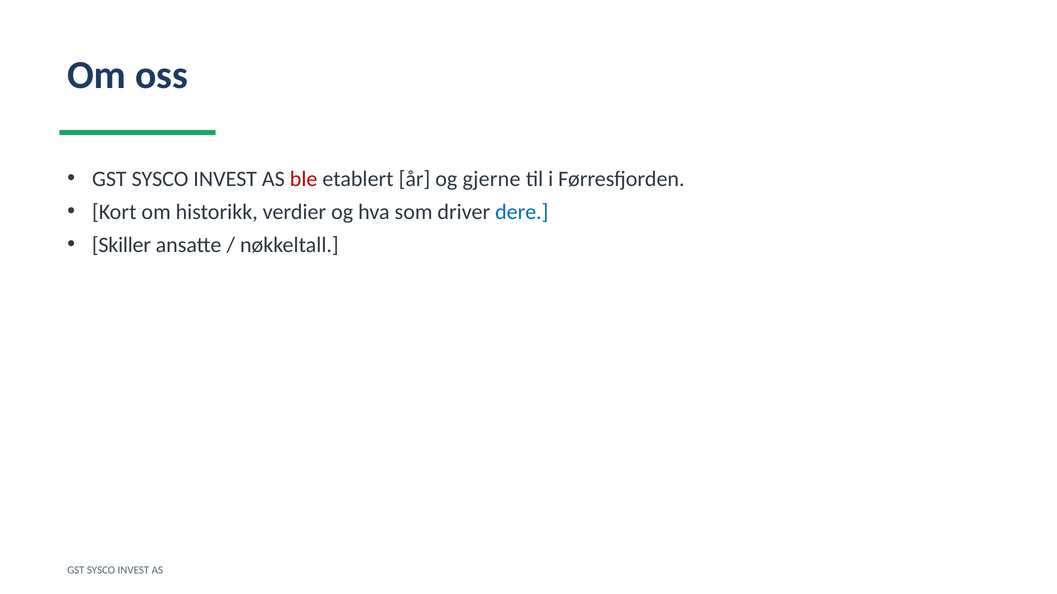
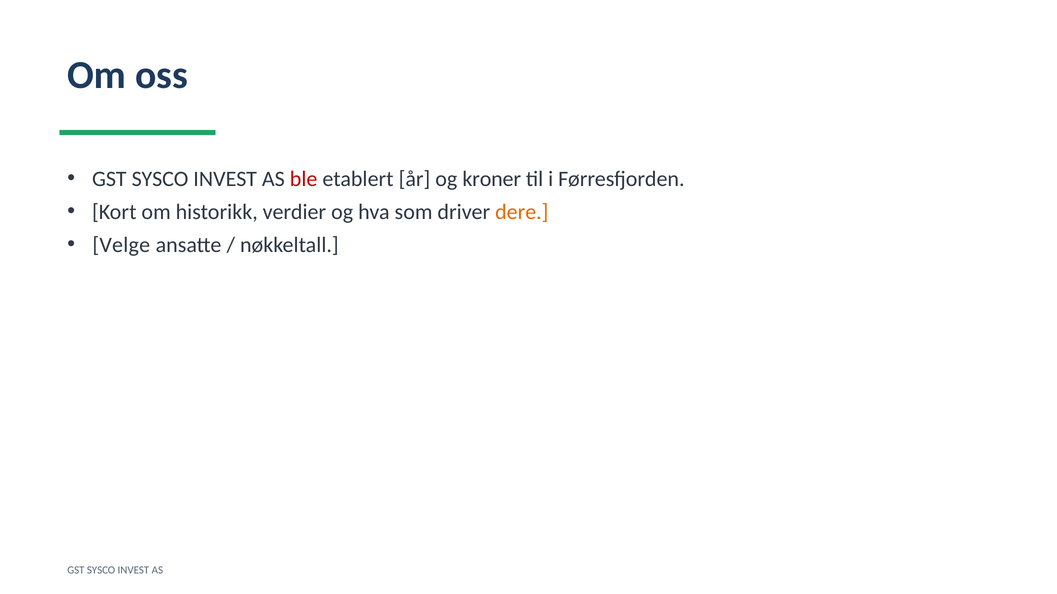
gjerne: gjerne -> kroner
dere colour: blue -> orange
Skiller: Skiller -> Velge
